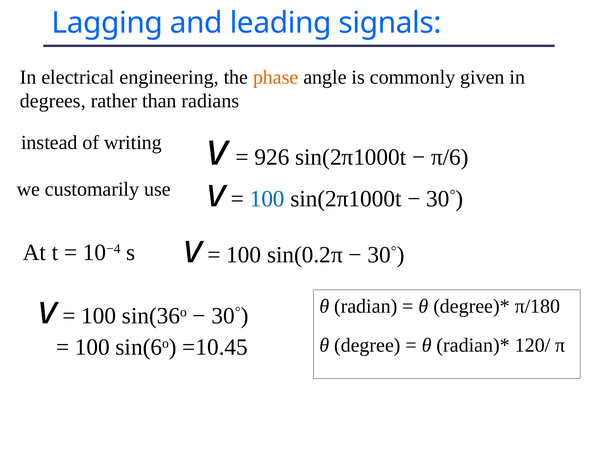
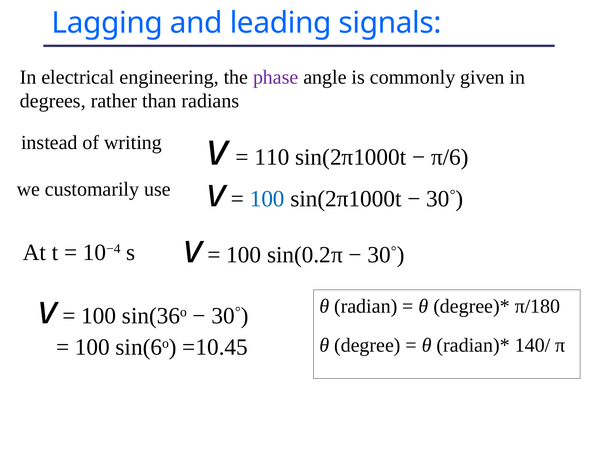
phase colour: orange -> purple
926: 926 -> 110
120/: 120/ -> 140/
